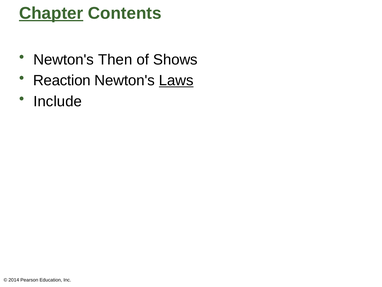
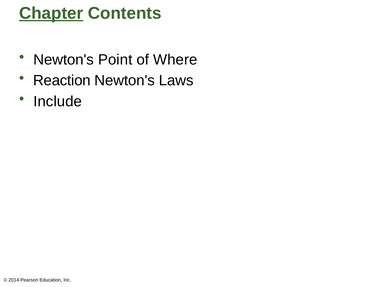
Then: Then -> Point
Shows: Shows -> Where
Laws underline: present -> none
